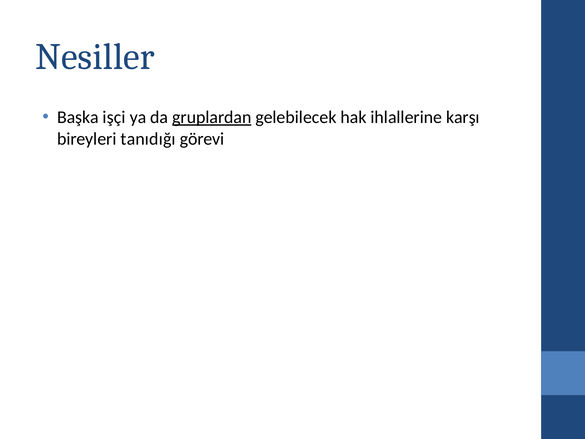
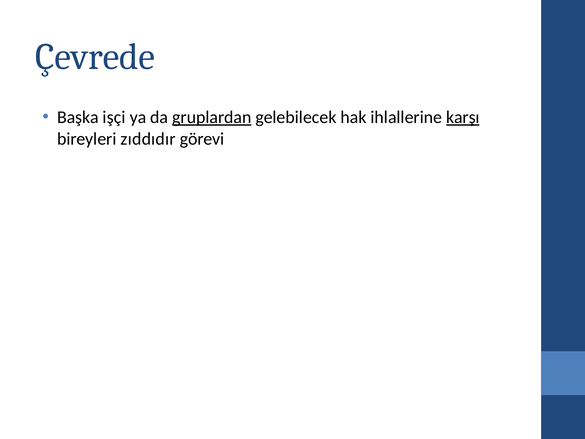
Nesiller: Nesiller -> Çevrede
karşı underline: none -> present
tanıdığı: tanıdığı -> zıddıdır
